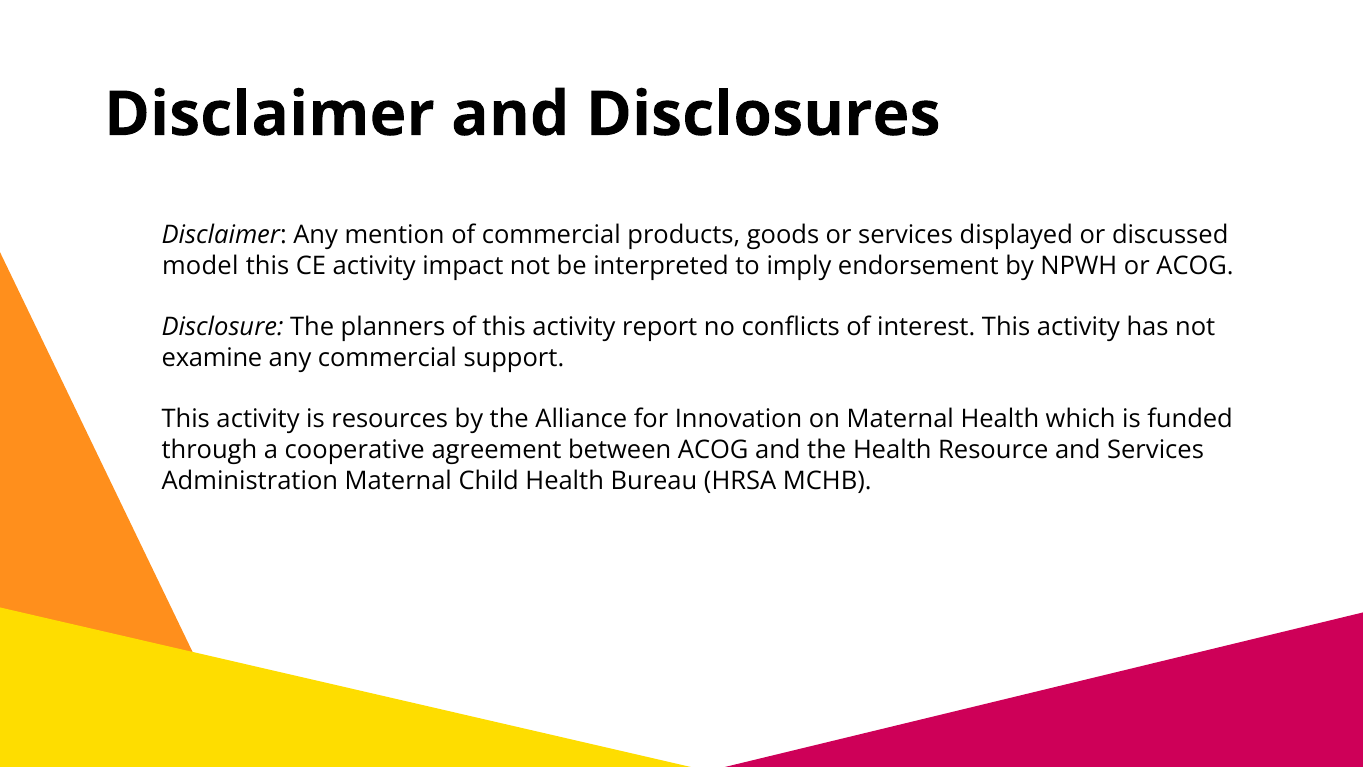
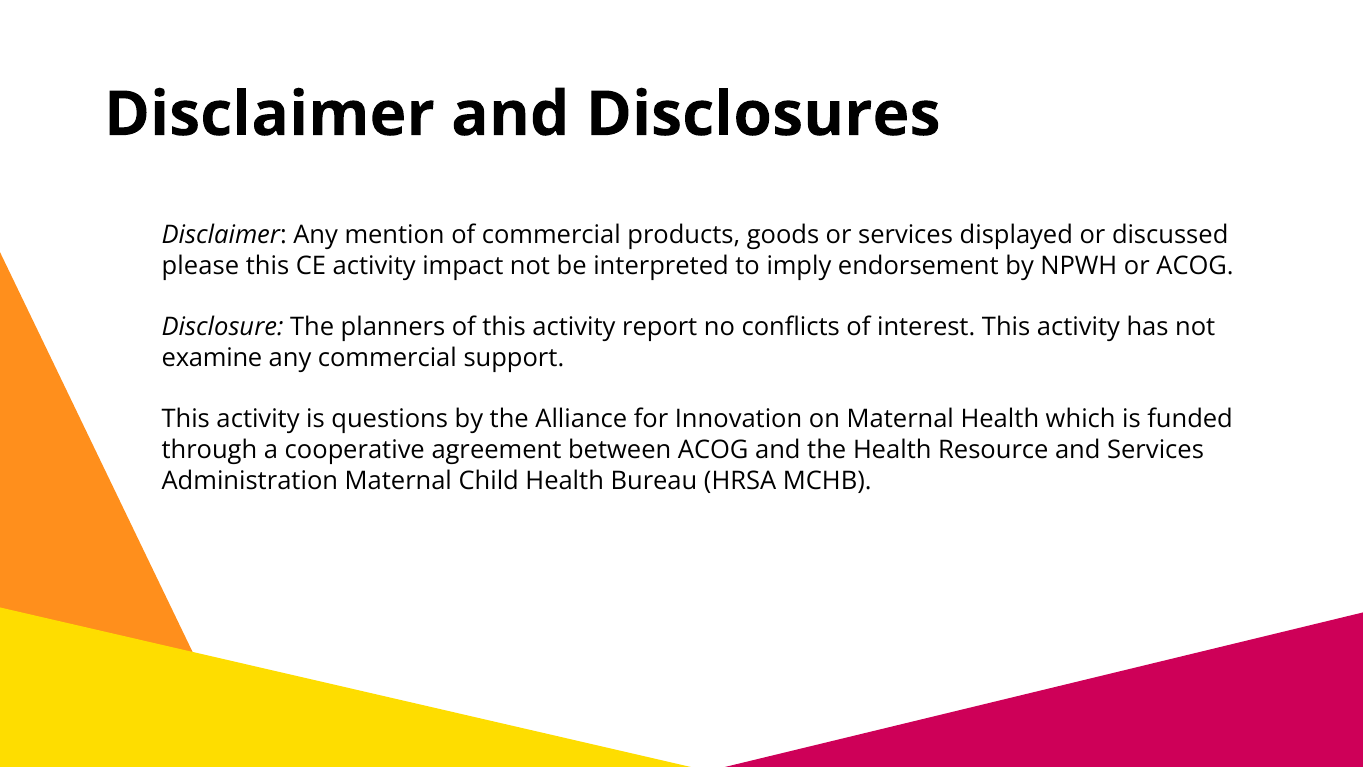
model: model -> please
resources: resources -> questions
